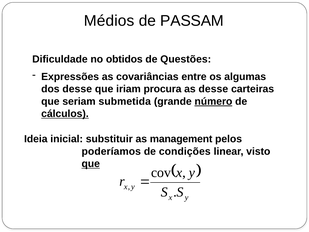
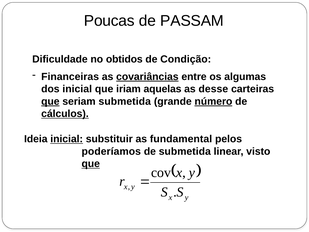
Médios: Médios -> Poucas
Questões: Questões -> Condição
Expressões: Expressões -> Financeiras
covariâncias underline: none -> present
dos desse: desse -> inicial
procura: procura -> aquelas
que at (50, 101) underline: none -> present
inicial at (67, 139) underline: none -> present
management: management -> fundamental
de condições: condições -> submetida
